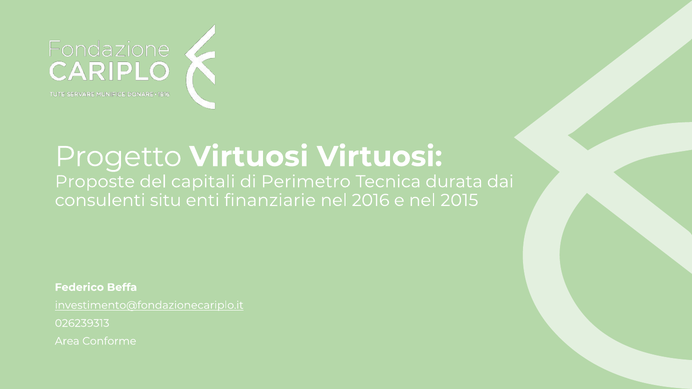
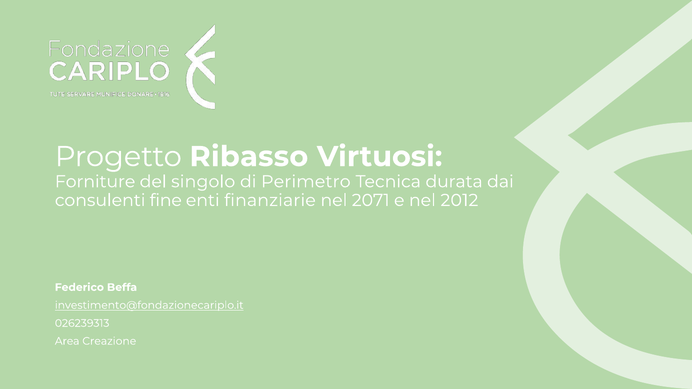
Progetto Virtuosi: Virtuosi -> Ribasso
Proposte: Proposte -> Forniture
capitali: capitali -> singolo
situ: situ -> fine
2016: 2016 -> 2071
2015: 2015 -> 2012
Conforme: Conforme -> Creazione
